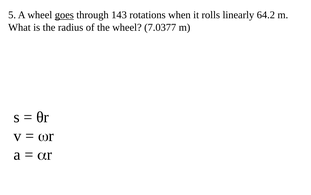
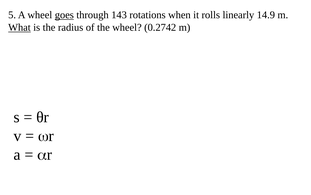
64.2: 64.2 -> 14.9
What underline: none -> present
7.0377: 7.0377 -> 0.2742
